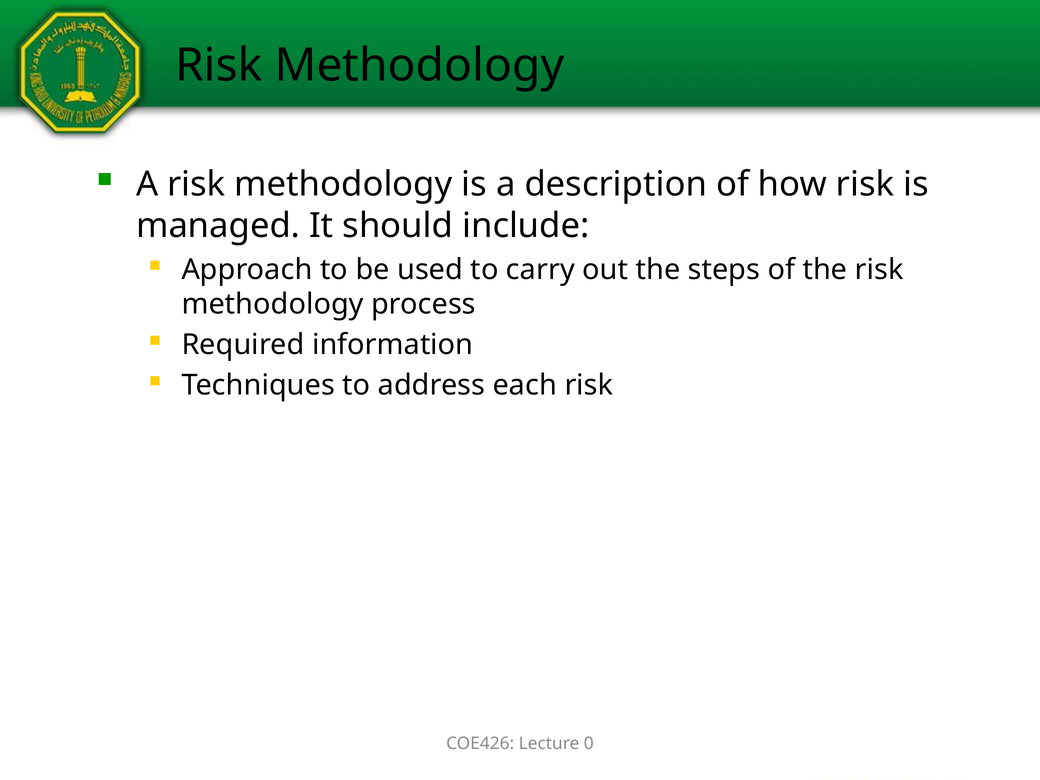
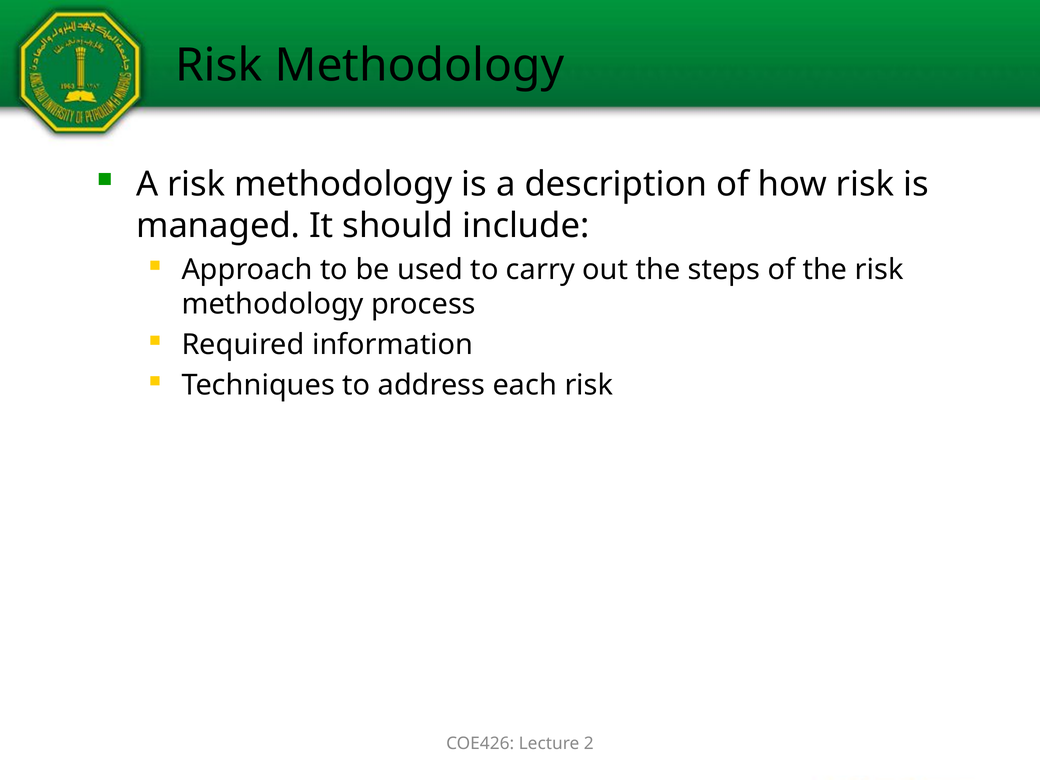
0: 0 -> 2
